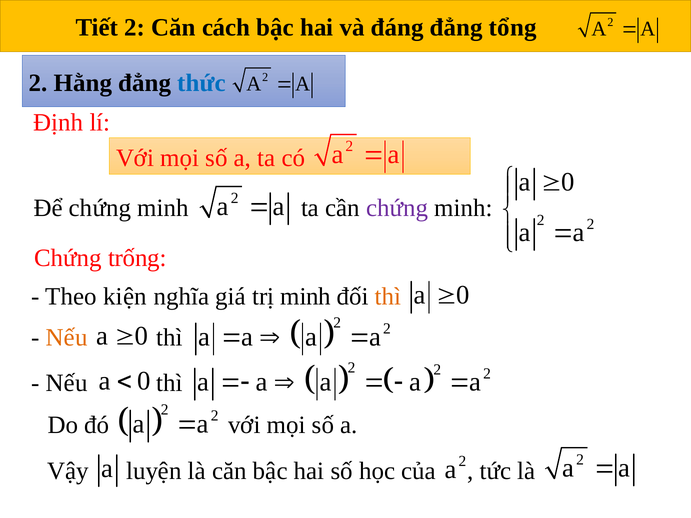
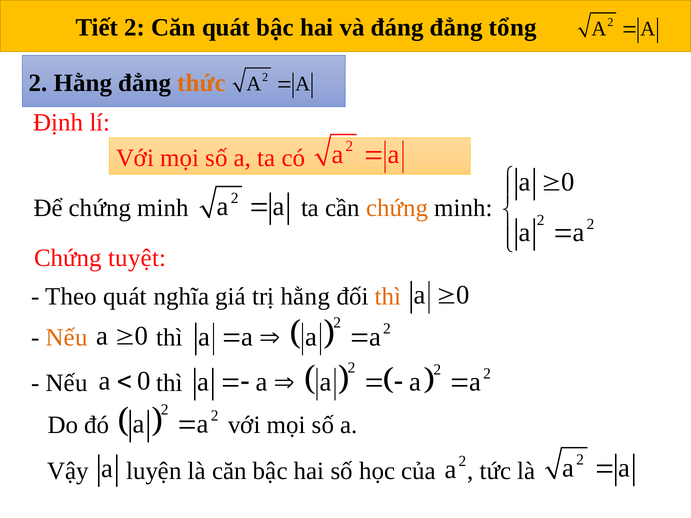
Căn cách: cách -> quát
thức colour: blue -> orange
chứng at (397, 208) colour: purple -> orange
trống: trống -> tuyệt
Theo kiện: kiện -> quát
trị minh: minh -> hằng
